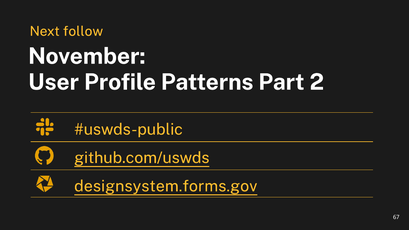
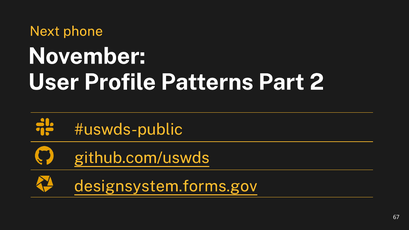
follow: follow -> phone
